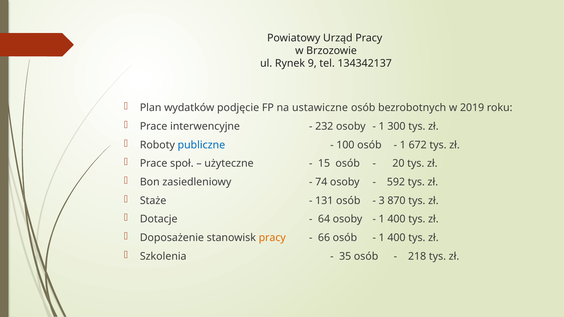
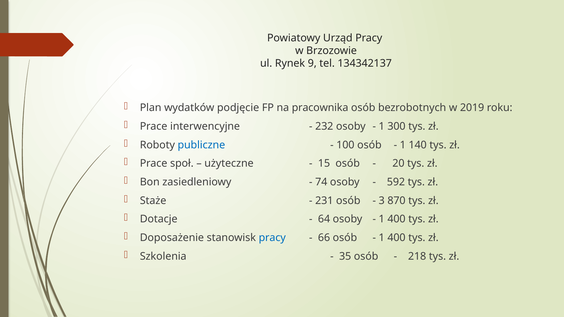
ustawiczne: ustawiczne -> pracownika
672: 672 -> 140
131: 131 -> 231
pracy at (272, 238) colour: orange -> blue
